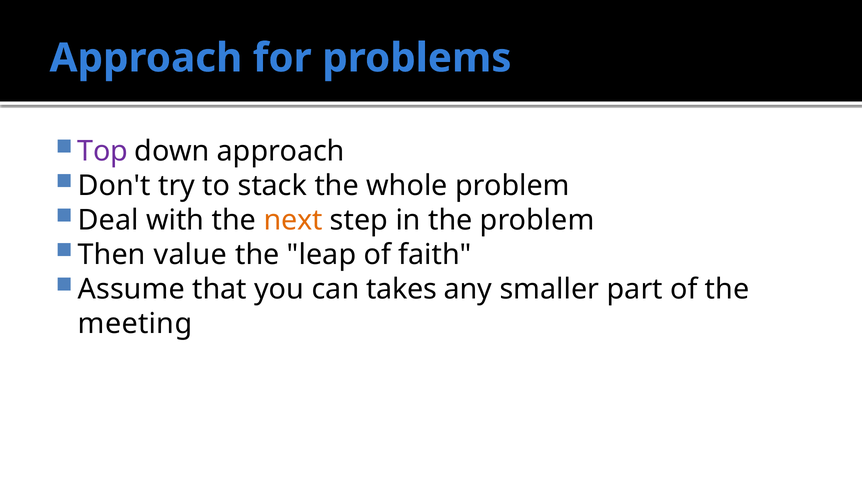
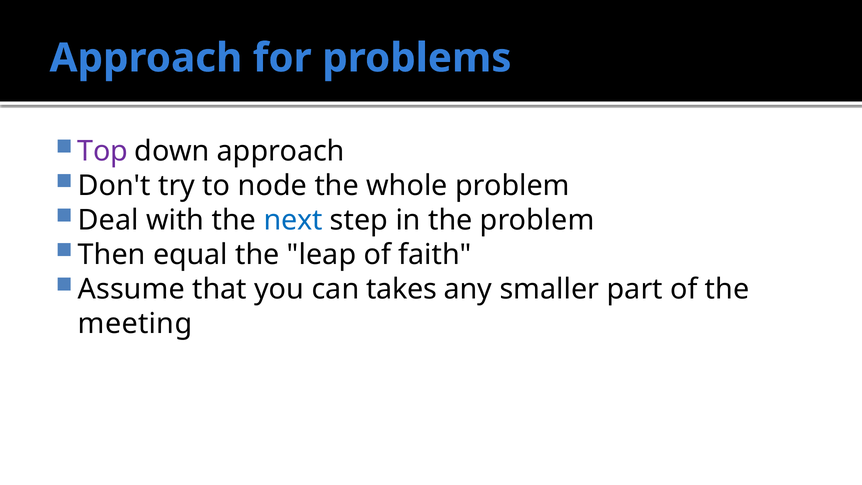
stack: stack -> node
next colour: orange -> blue
value: value -> equal
